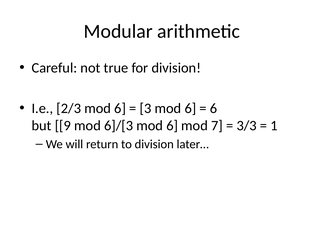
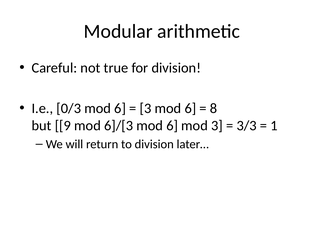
2/3: 2/3 -> 0/3
6 at (214, 108): 6 -> 8
mod 7: 7 -> 3
